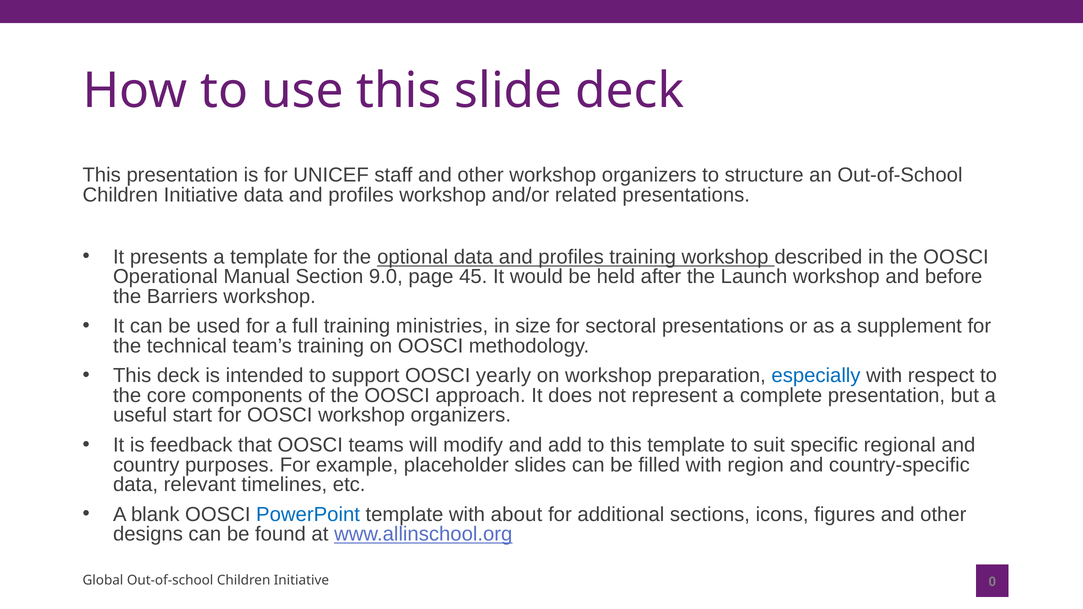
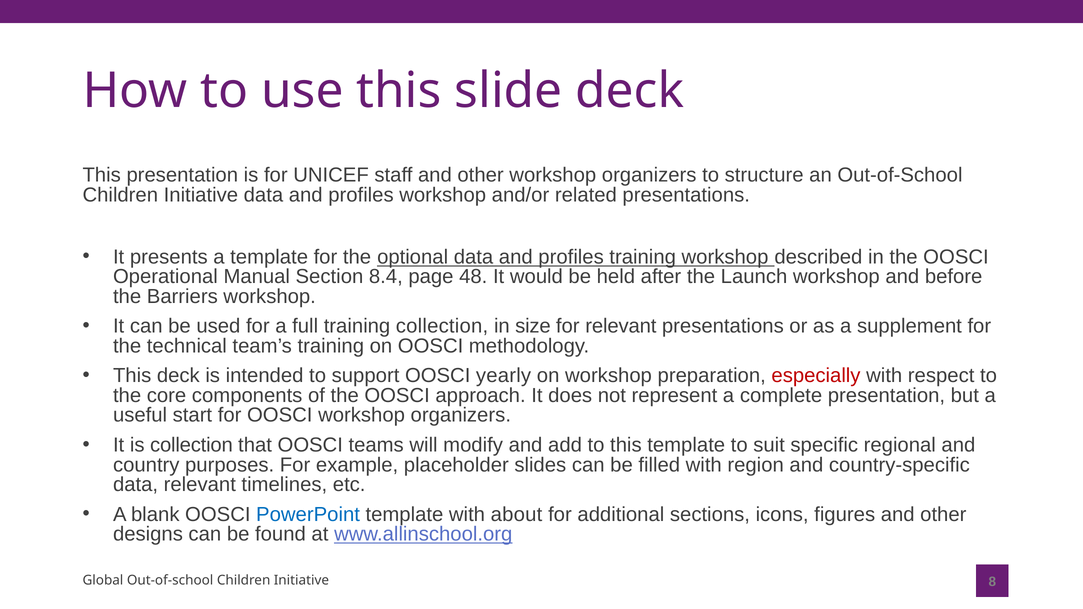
9.0: 9.0 -> 8.4
45: 45 -> 48
training ministries: ministries -> collection
for sectoral: sectoral -> relevant
especially colour: blue -> red
is feedback: feedback -> collection
0: 0 -> 8
